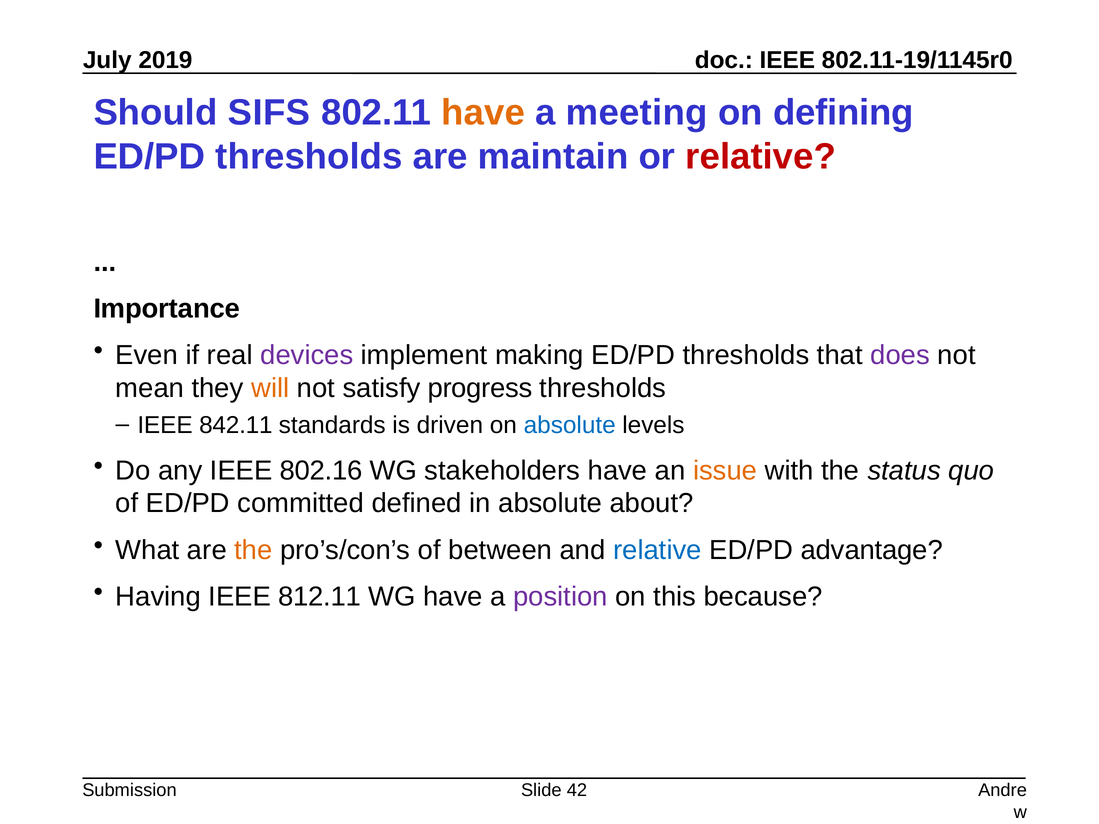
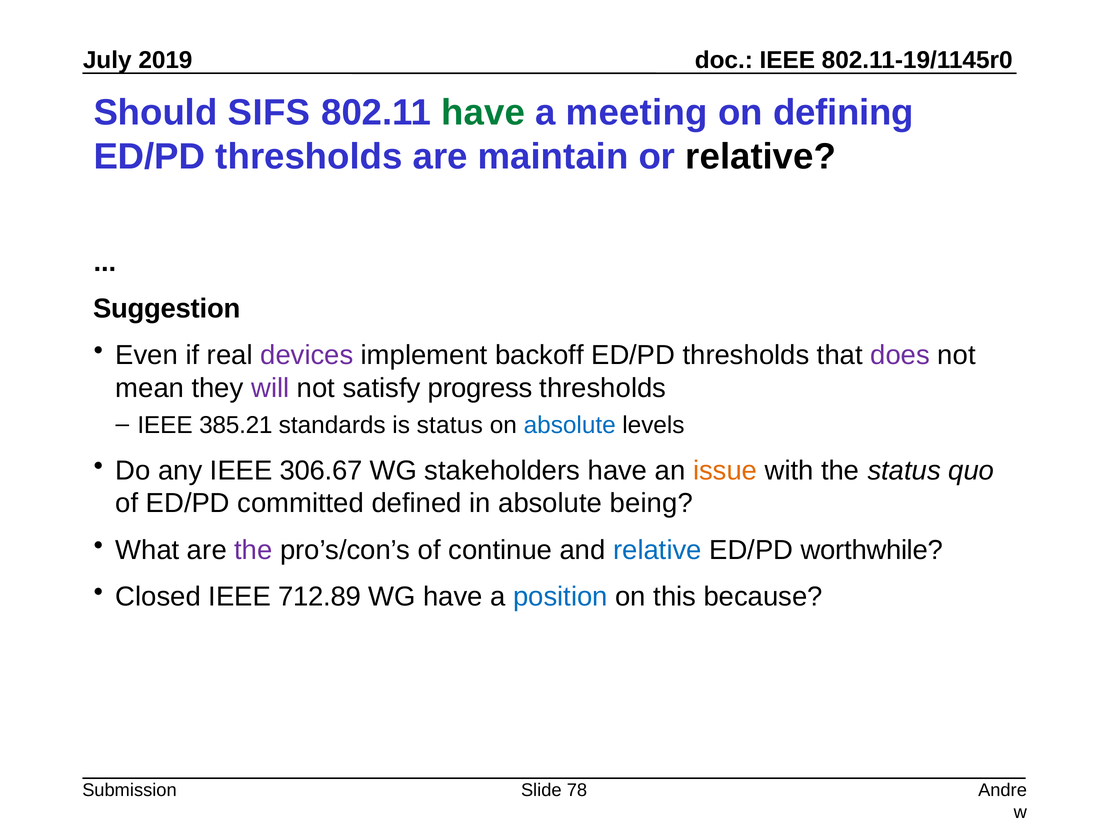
have at (483, 113) colour: orange -> green
relative at (761, 156) colour: red -> black
Importance: Importance -> Suggestion
making: making -> backoff
will colour: orange -> purple
842.11: 842.11 -> 385.21
is driven: driven -> status
802.16: 802.16 -> 306.67
about: about -> being
the at (253, 550) colour: orange -> purple
between: between -> continue
advantage: advantage -> worthwhile
Having: Having -> Closed
812.11: 812.11 -> 712.89
position colour: purple -> blue
42: 42 -> 78
